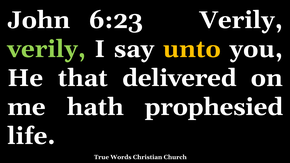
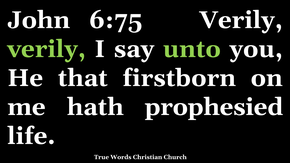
6:23: 6:23 -> 6:75
unto colour: yellow -> light green
delivered: delivered -> firstborn
